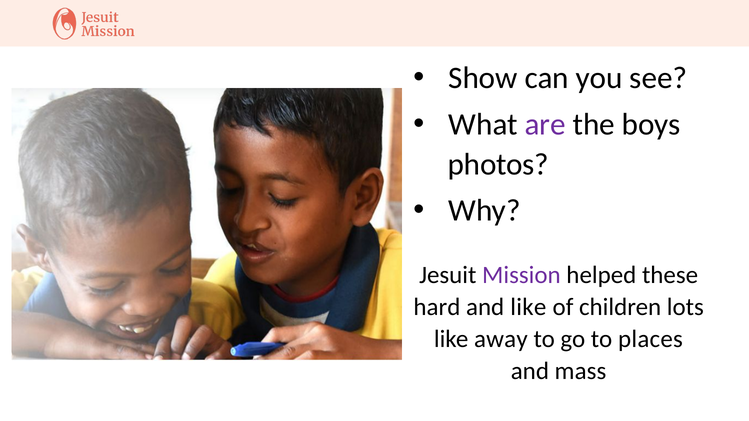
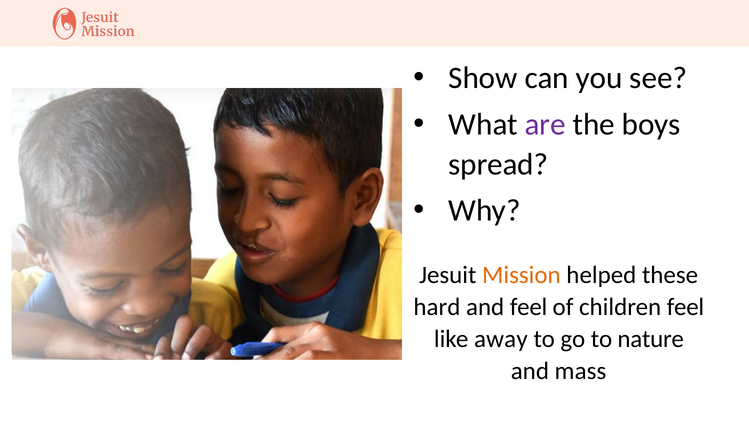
photos: photos -> spread
Mission colour: purple -> orange
and like: like -> feel
children lots: lots -> feel
places: places -> nature
